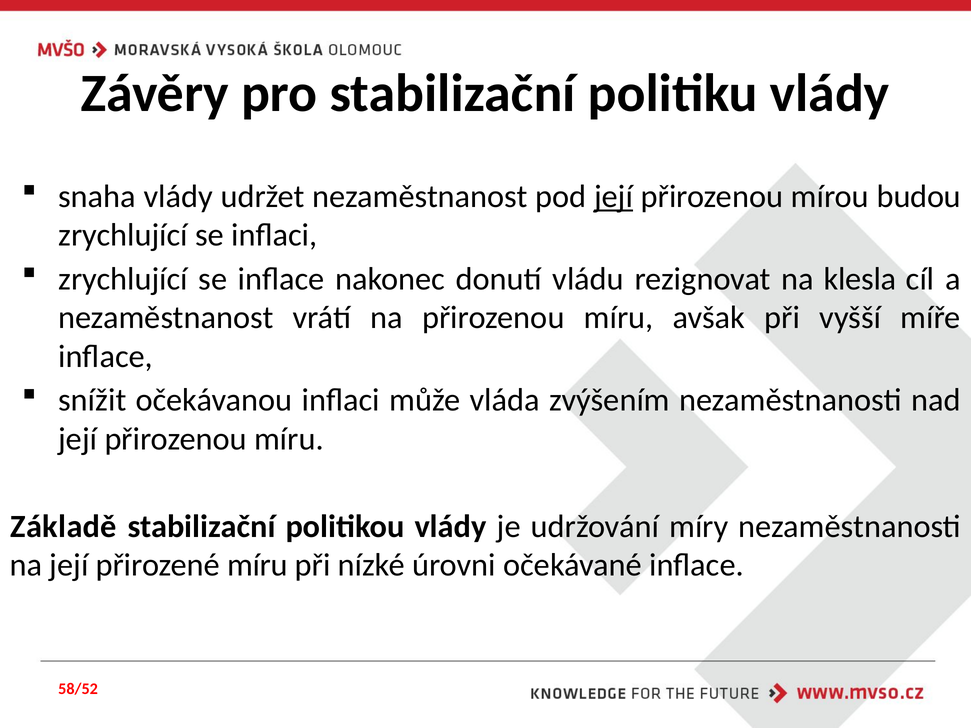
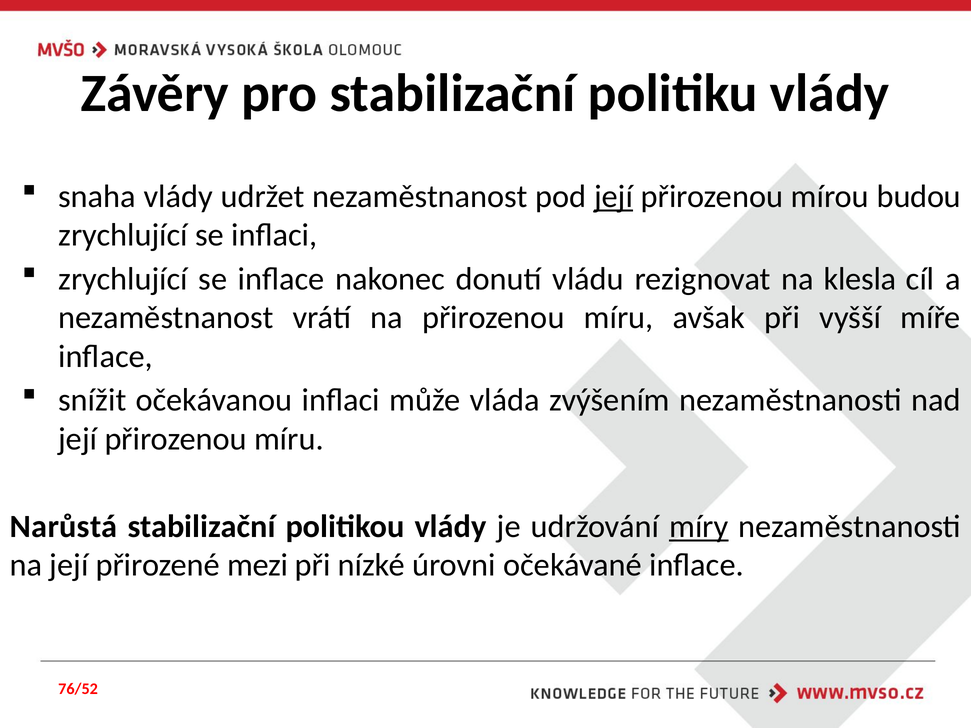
Základě: Základě -> Narůstá
míry underline: none -> present
přirozené míru: míru -> mezi
58/52: 58/52 -> 76/52
